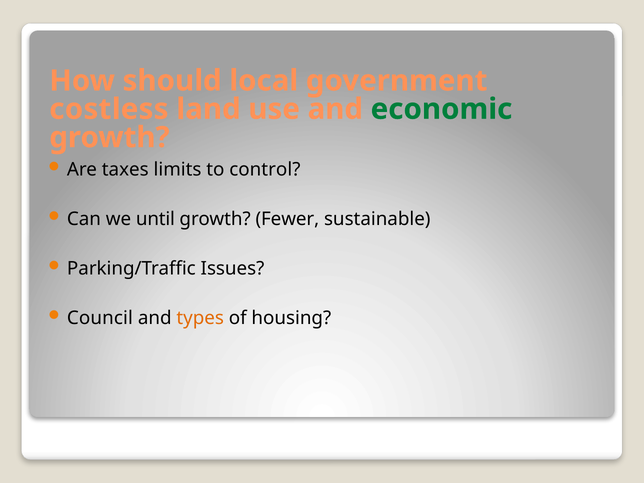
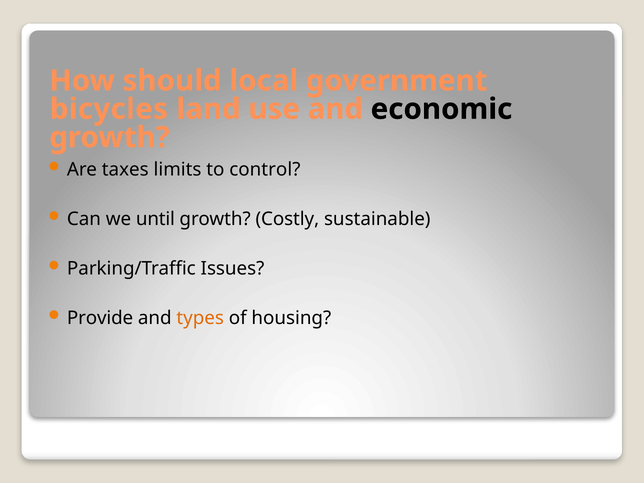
costless: costless -> bicycles
economic colour: green -> black
Fewer: Fewer -> Costly
Council: Council -> Provide
